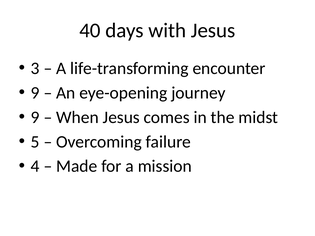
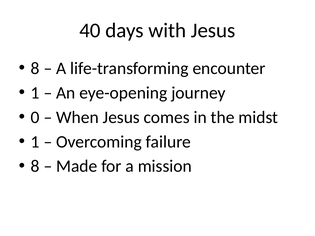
3 at (35, 68): 3 -> 8
9 at (35, 93): 9 -> 1
9 at (35, 117): 9 -> 0
5 at (35, 142): 5 -> 1
4 at (35, 166): 4 -> 8
